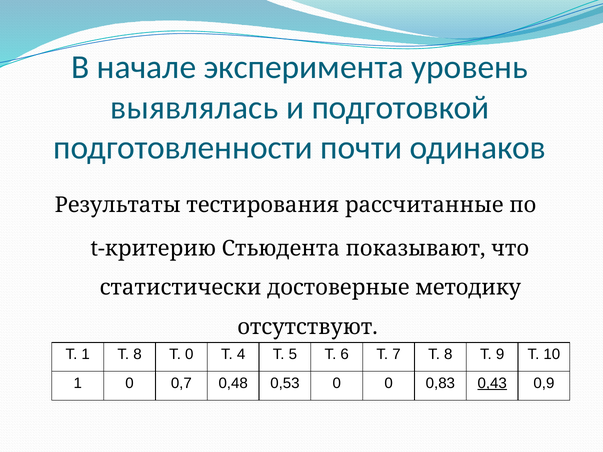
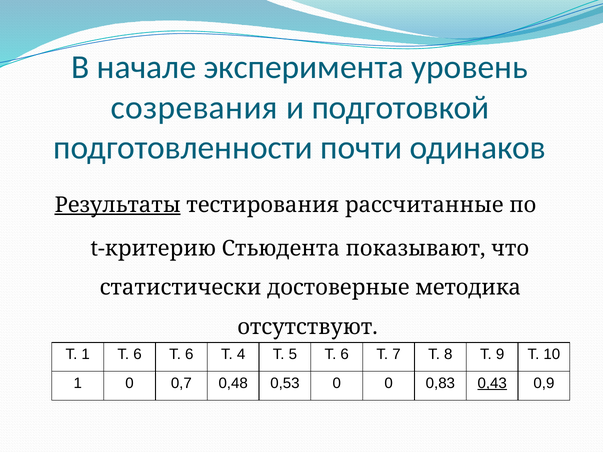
выявлялась: выявлялась -> созревания
Результаты underline: none -> present
методику: методику -> методика
1 Т 8: 8 -> 6
0 at (189, 354): 0 -> 6
